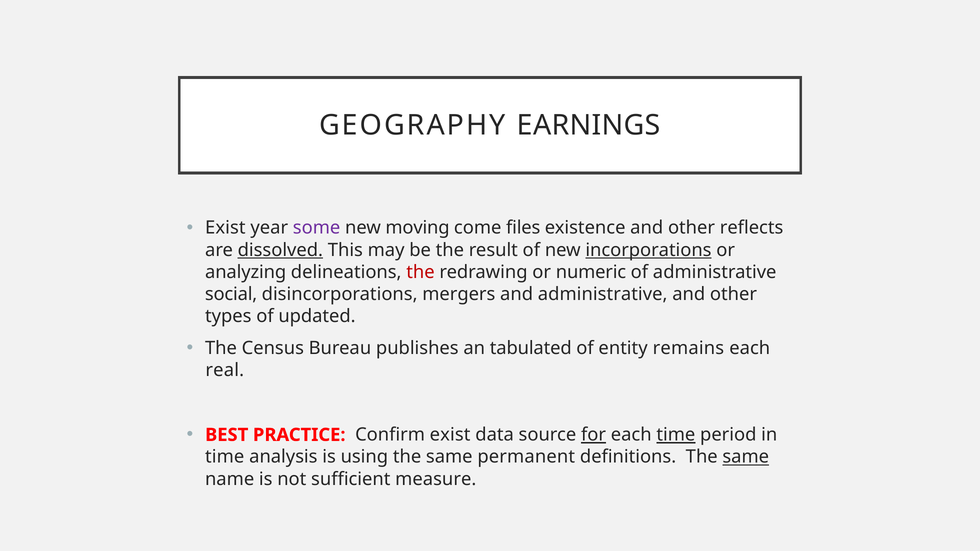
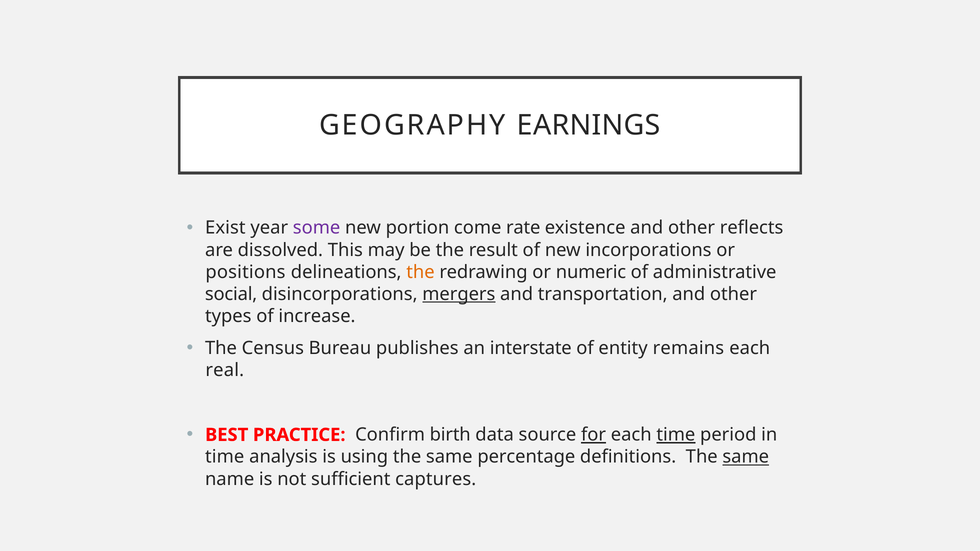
moving: moving -> portion
files: files -> rate
dissolved underline: present -> none
incorporations underline: present -> none
analyzing: analyzing -> positions
the at (420, 272) colour: red -> orange
mergers underline: none -> present
and administrative: administrative -> transportation
updated: updated -> increase
tabulated: tabulated -> interstate
Confirm exist: exist -> birth
permanent: permanent -> percentage
measure: measure -> captures
